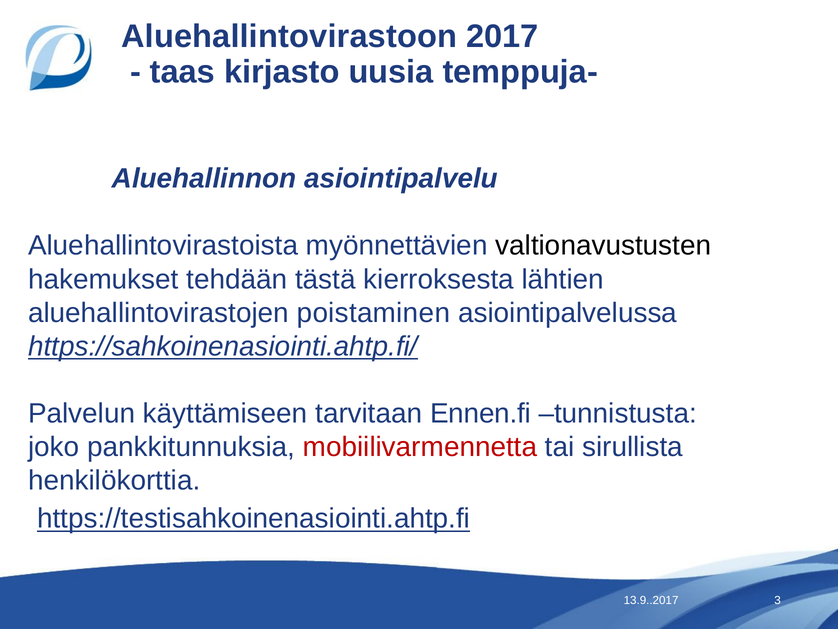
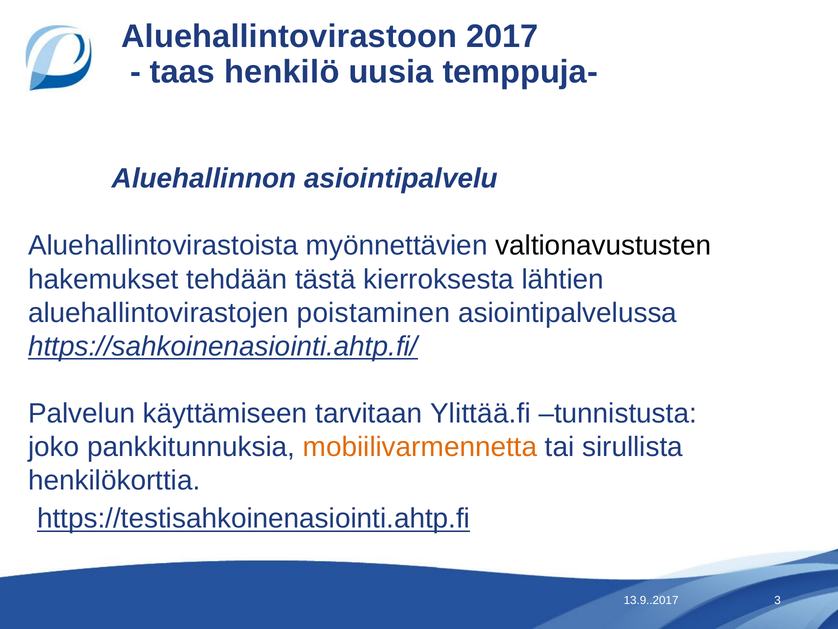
kirjasto: kirjasto -> henkilö
Ennen.fi: Ennen.fi -> Ylittää.fi
mobiilivarmennetta colour: red -> orange
